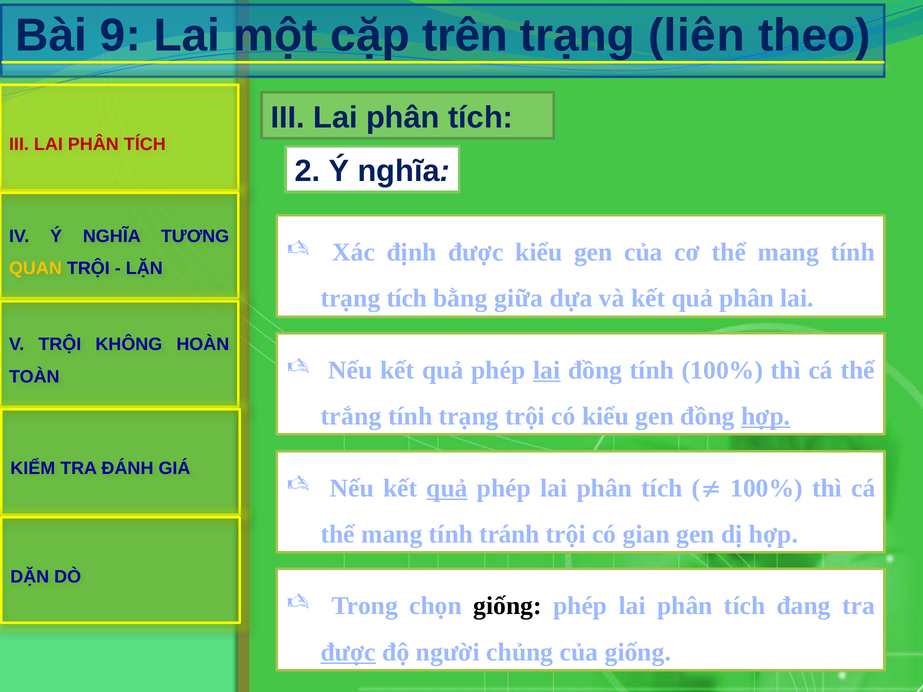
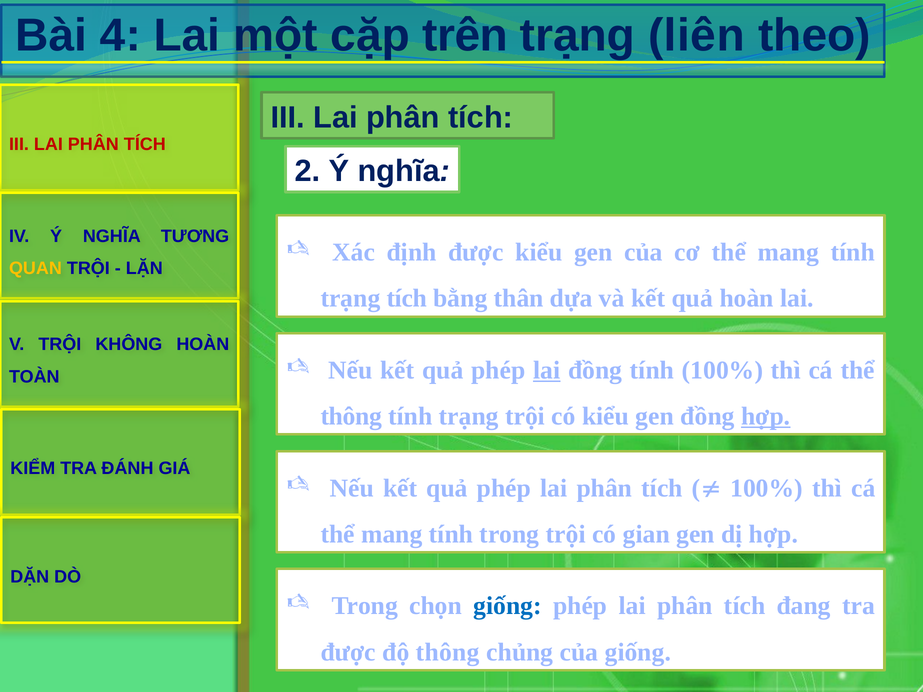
9: 9 -> 4
giữa: giữa -> thân
quả phân: phân -> hoàn
trắng at (351, 417): trắng -> thông
quả at (447, 488) underline: present -> none
tính tránh: tránh -> trong
giống at (507, 606) colour: black -> blue
được at (348, 652) underline: present -> none
độ người: người -> thông
